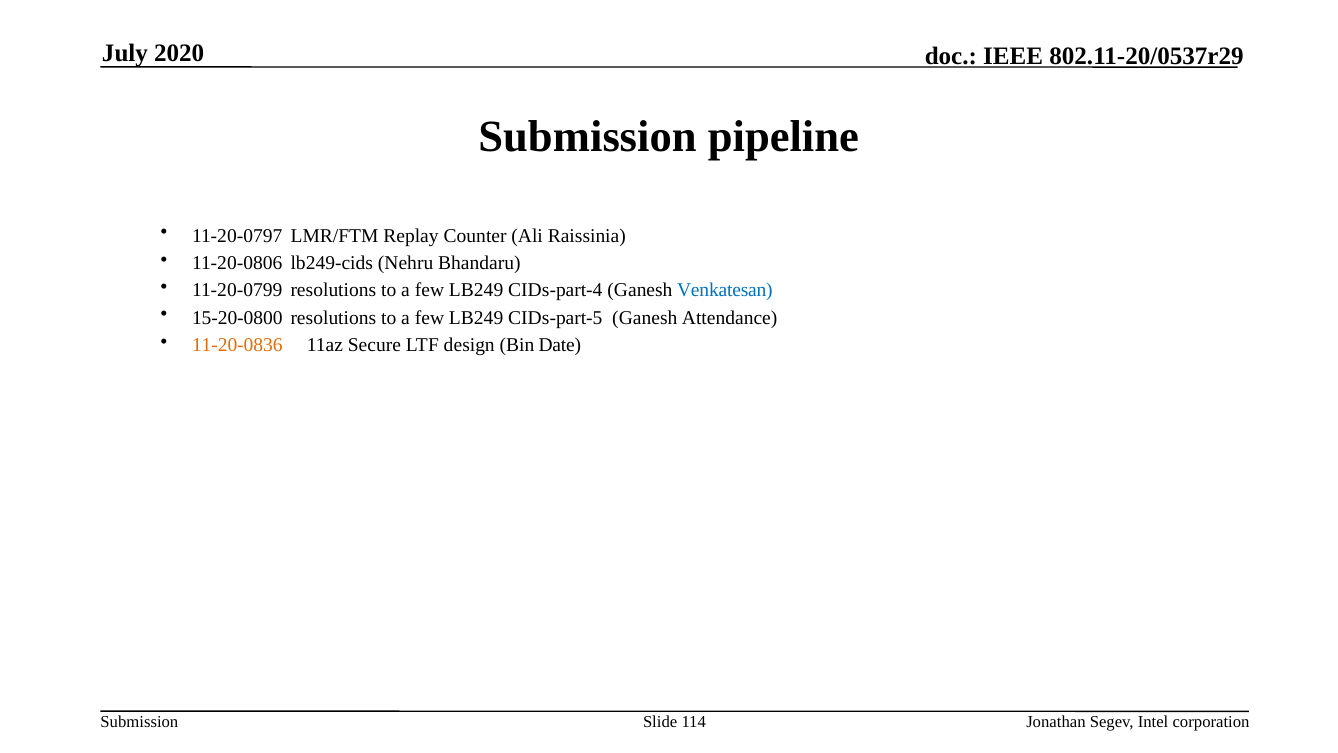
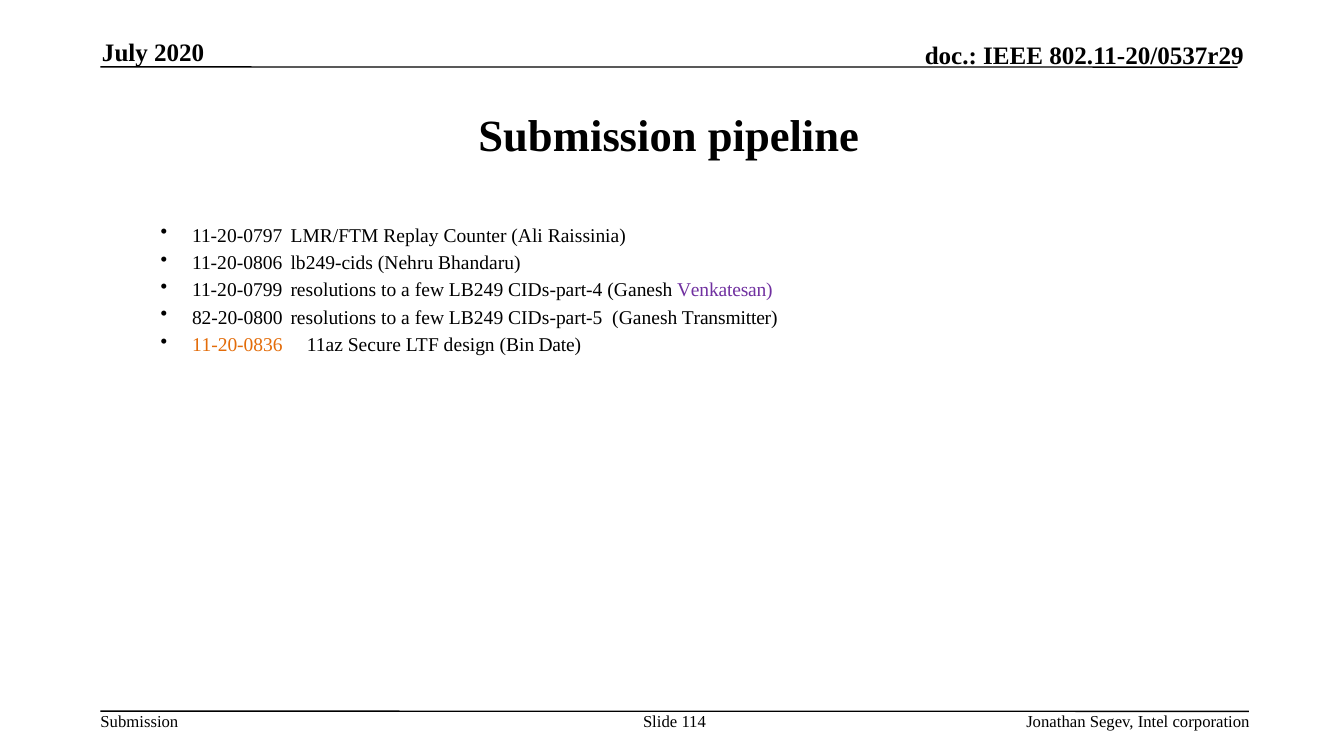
Venkatesan colour: blue -> purple
15-20-0800: 15-20-0800 -> 82-20-0800
Attendance: Attendance -> Transmitter
